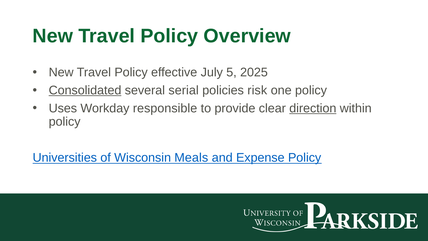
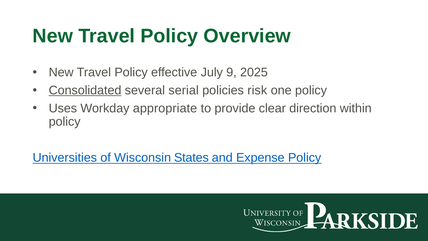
July 5: 5 -> 9
responsible: responsible -> appropriate
direction underline: present -> none
Meals: Meals -> States
